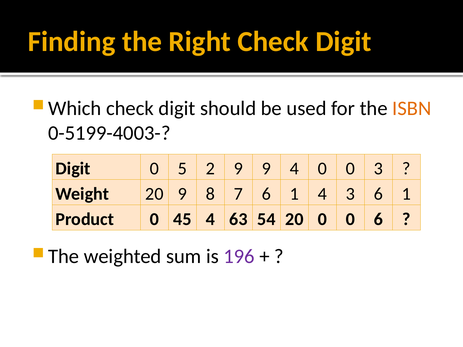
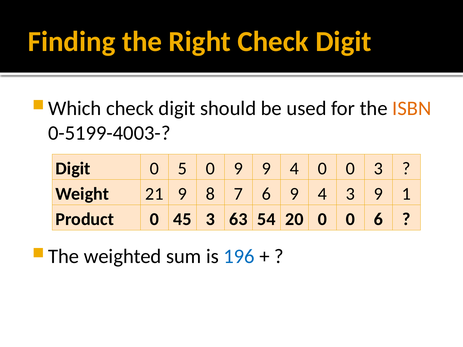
5 2: 2 -> 0
Weight 20: 20 -> 21
7 6 1: 1 -> 9
3 6: 6 -> 9
45 4: 4 -> 3
196 colour: purple -> blue
